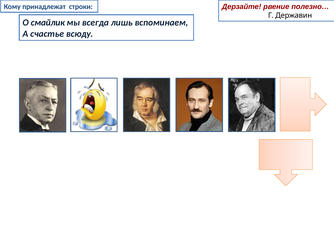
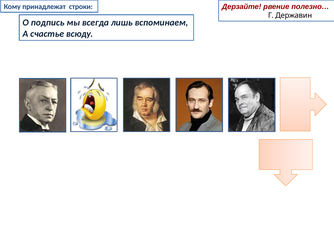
смайлик: смайлик -> подпись
